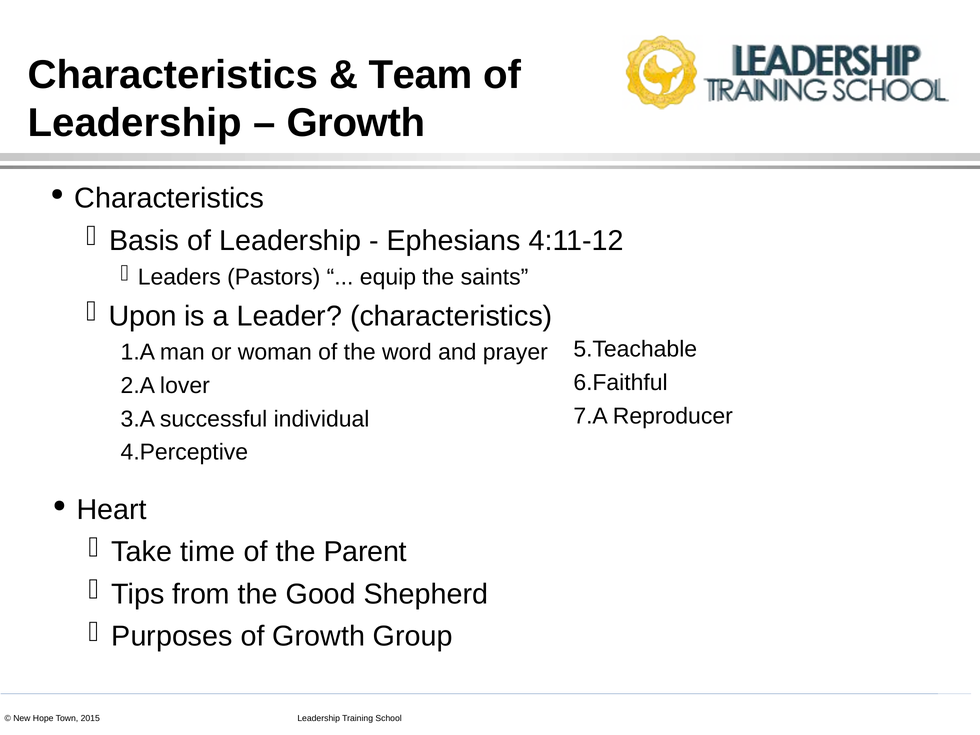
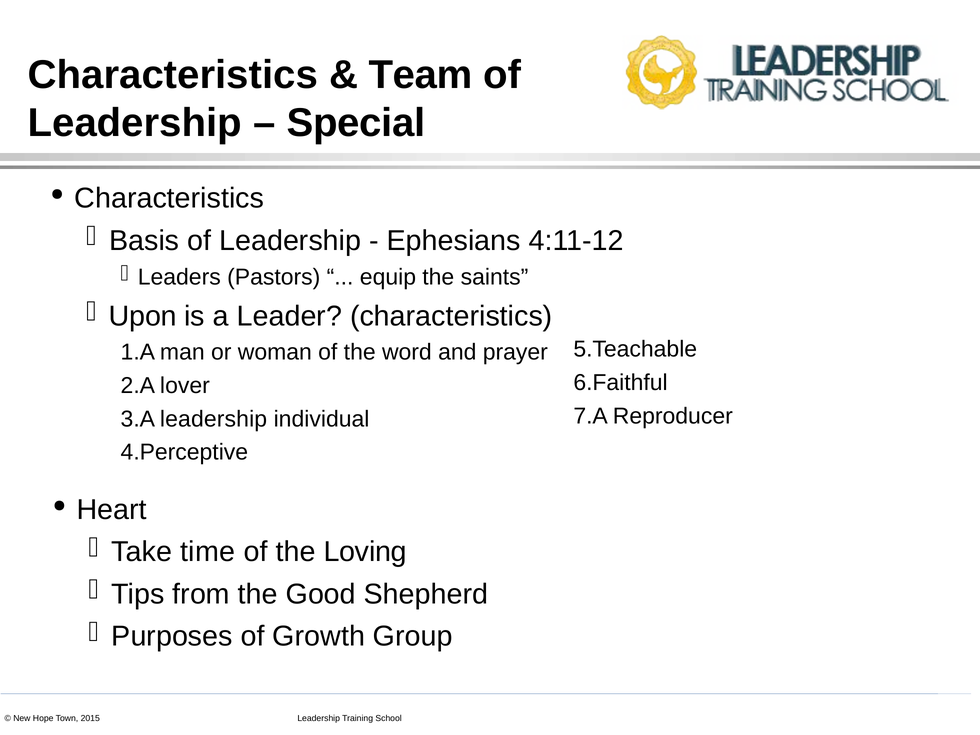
Growth at (356, 123): Growth -> Special
successful at (214, 419): successful -> leadership
Parent: Parent -> Loving
